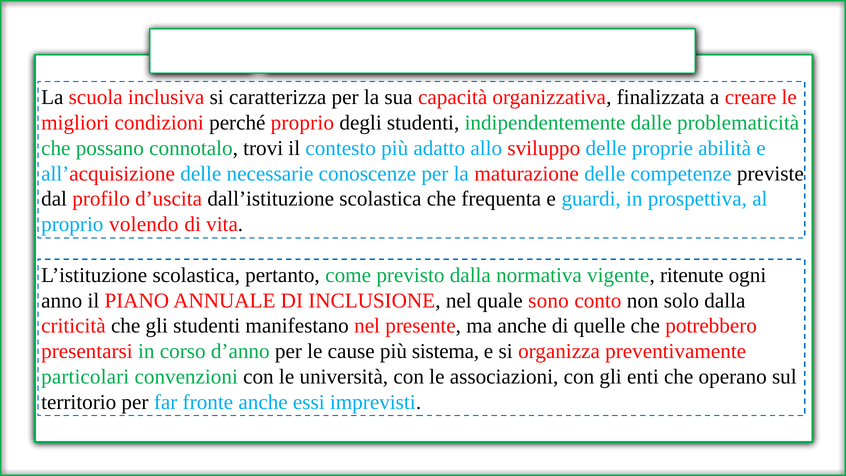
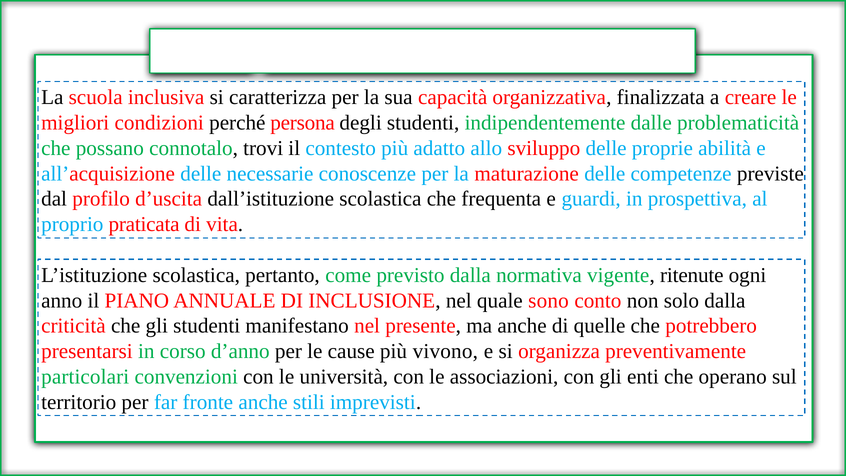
perché proprio: proprio -> persona
volendo: volendo -> praticata
sistema: sistema -> vivono
essi: essi -> stili
